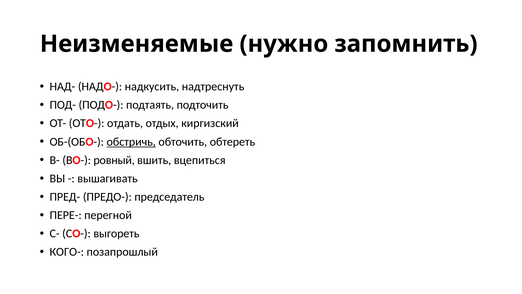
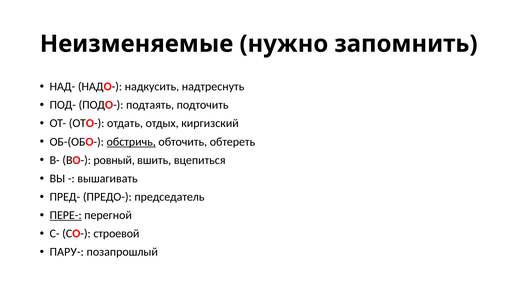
ПЕРЕ- underline: none -> present
выгореть: выгореть -> строевой
КОГО-: КОГО- -> ПАРУ-
